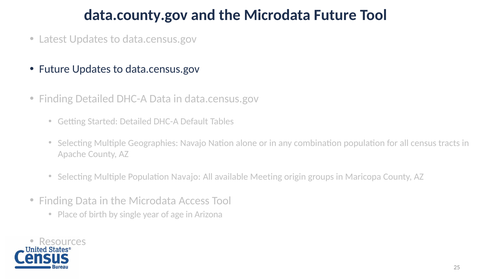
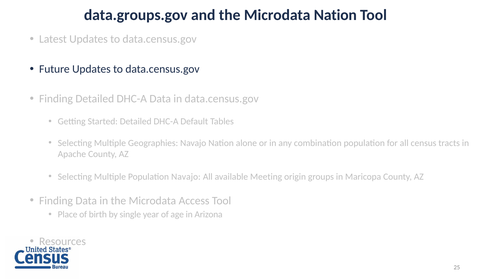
data.county.gov: data.county.gov -> data.groups.gov
Microdata Future: Future -> Nation
